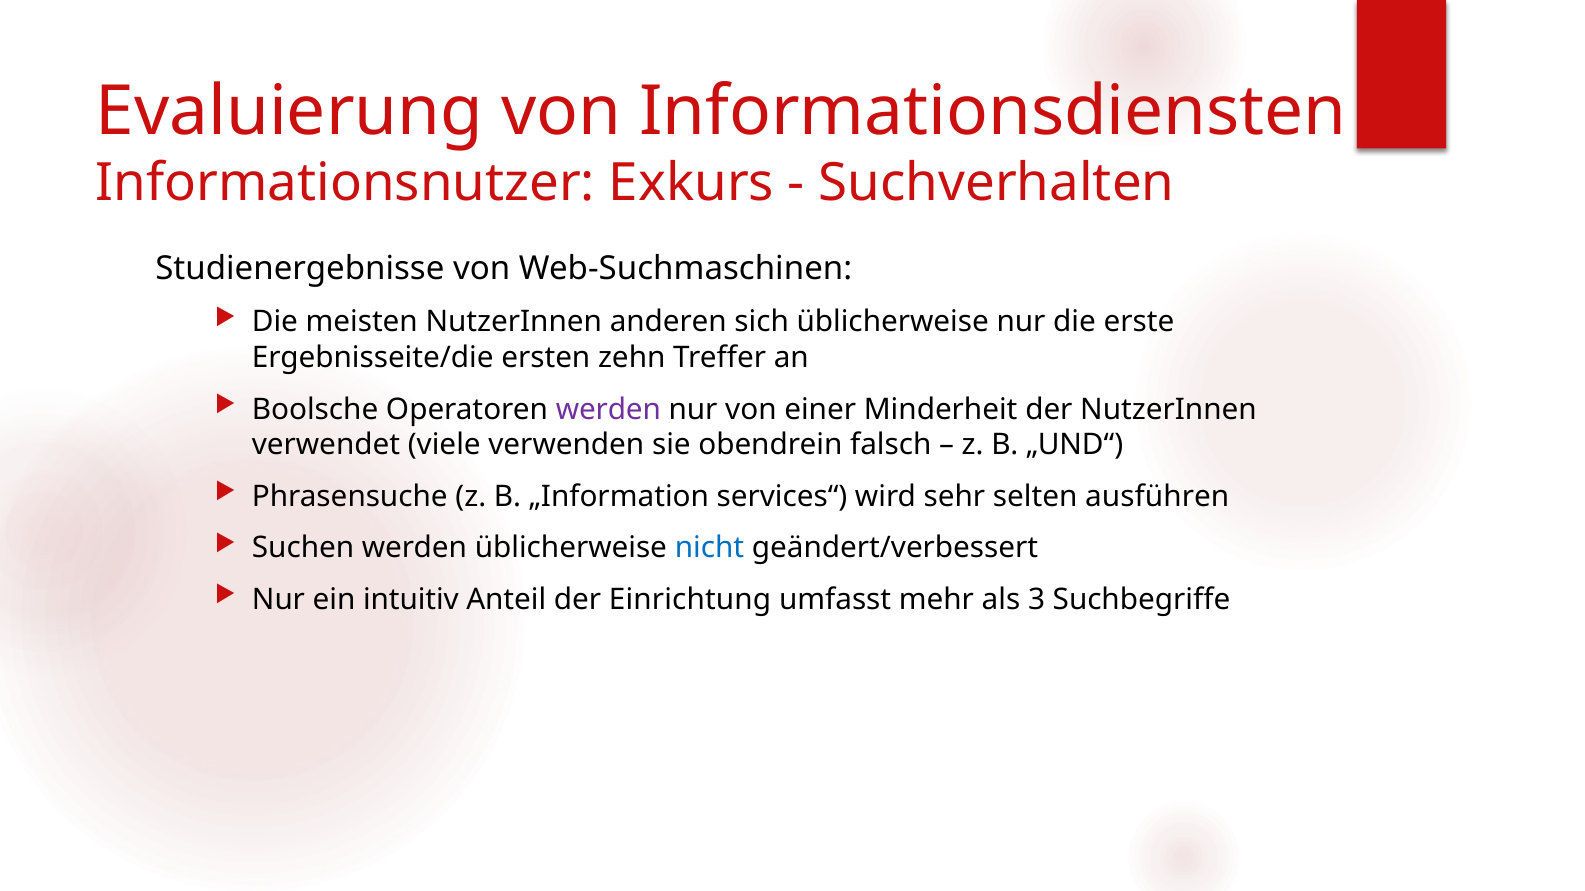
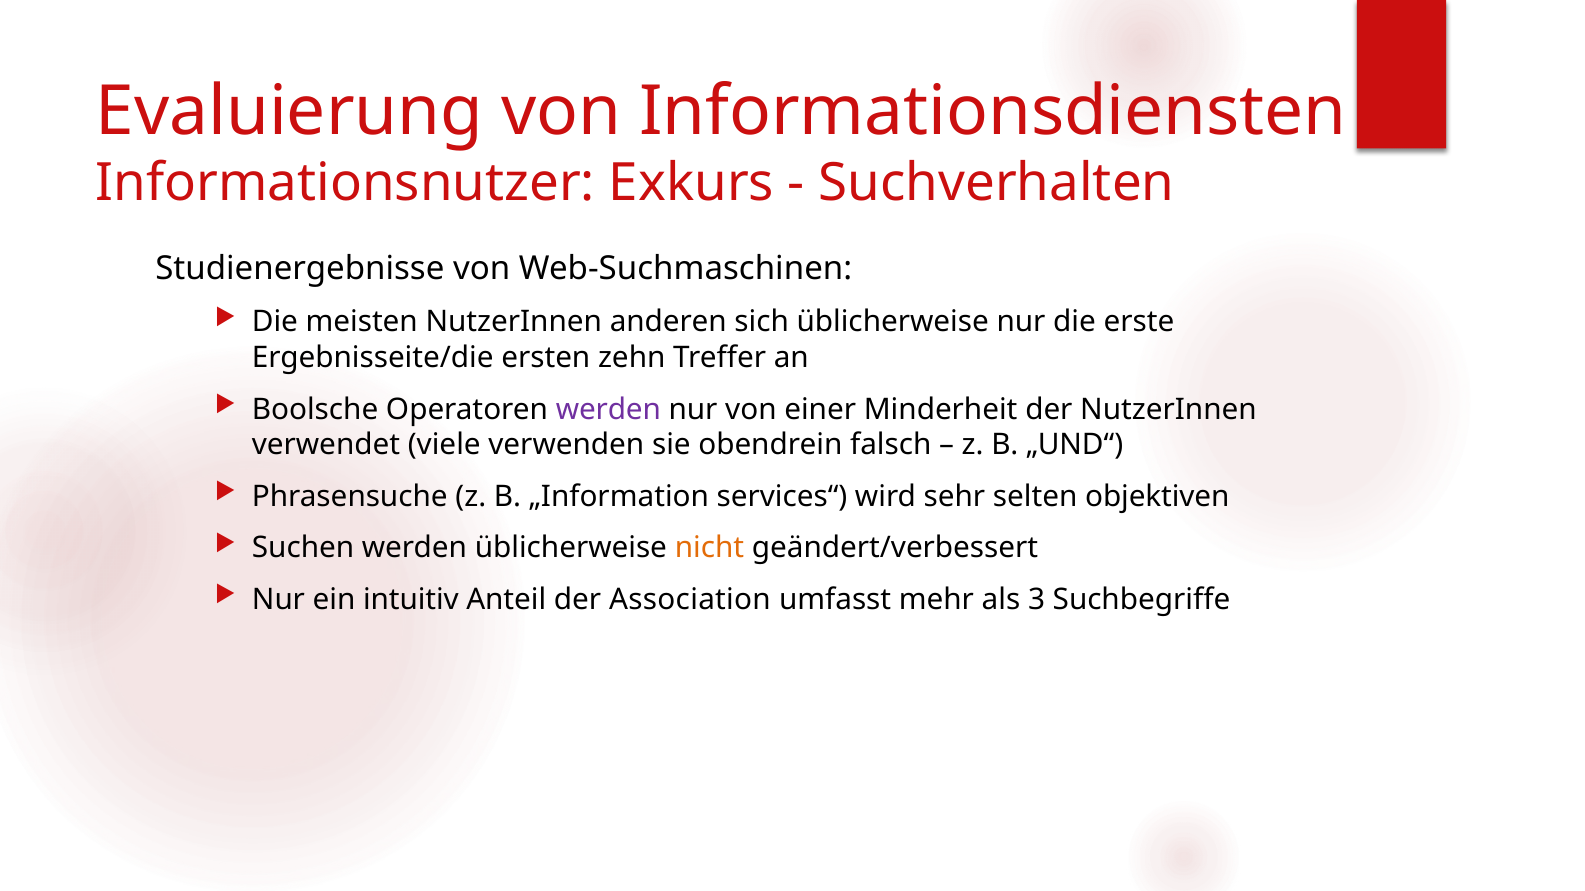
ausführen: ausführen -> objektiven
nicht colour: blue -> orange
Einrichtung: Einrichtung -> Association
